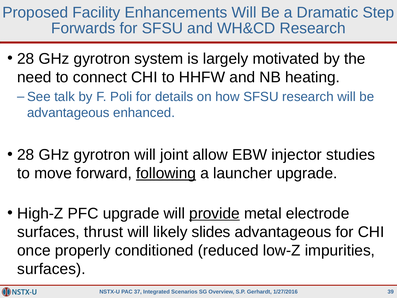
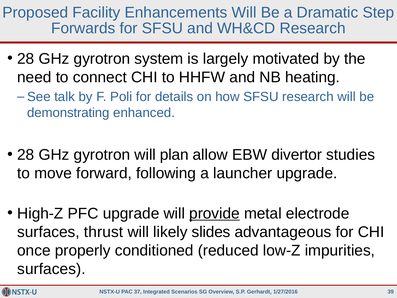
advantageous at (68, 113): advantageous -> demonstrating
joint: joint -> plan
injector: injector -> divertor
following underline: present -> none
